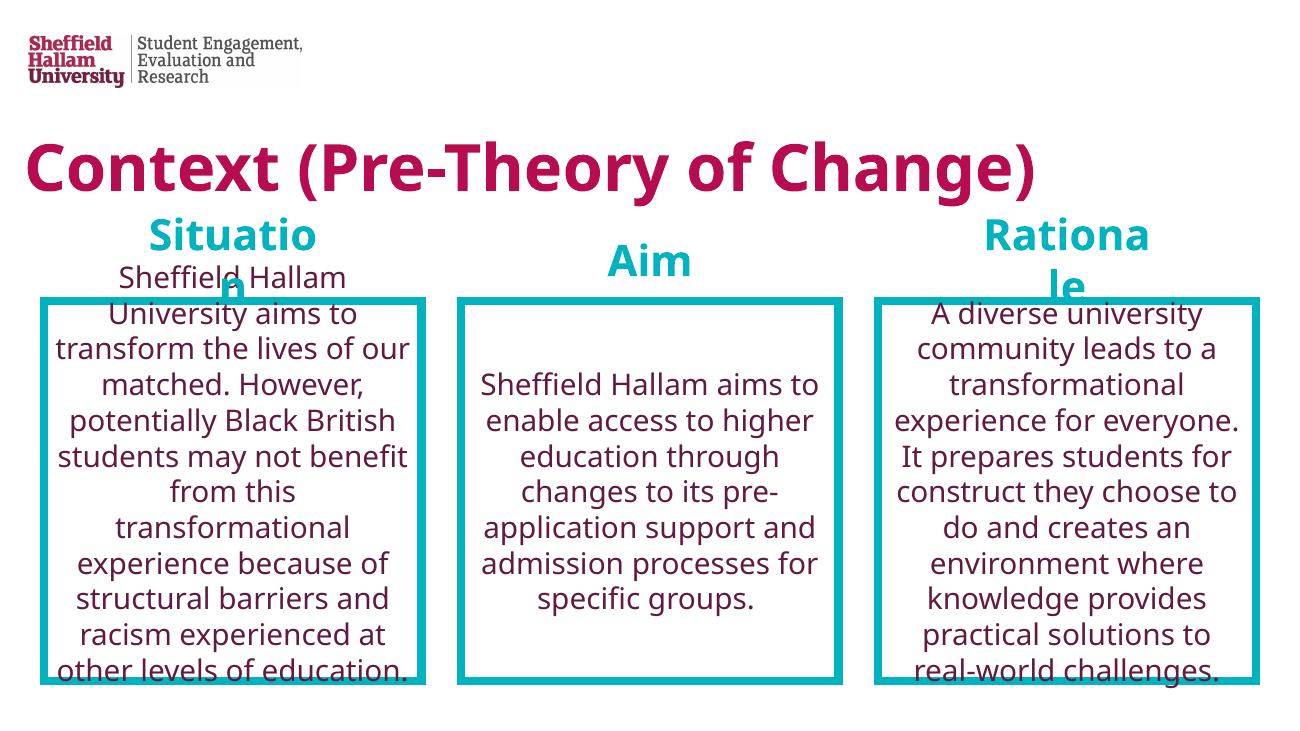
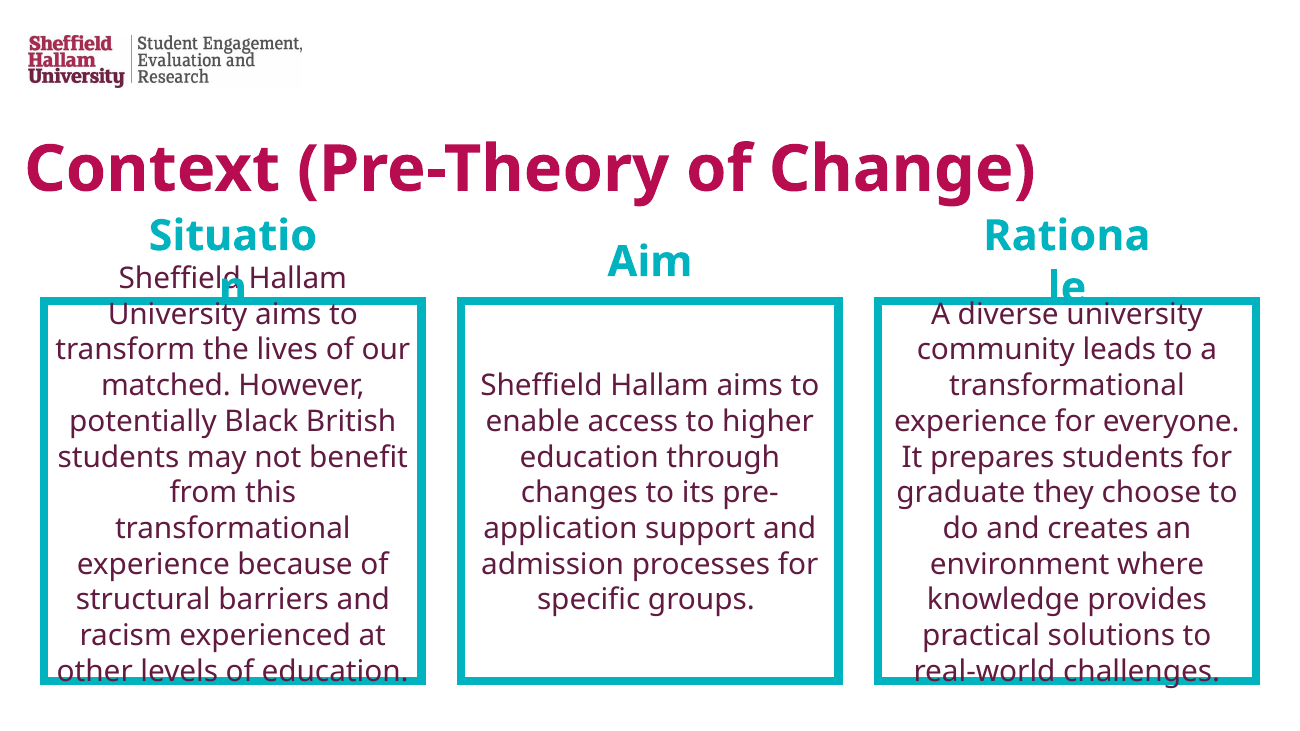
construct: construct -> graduate
